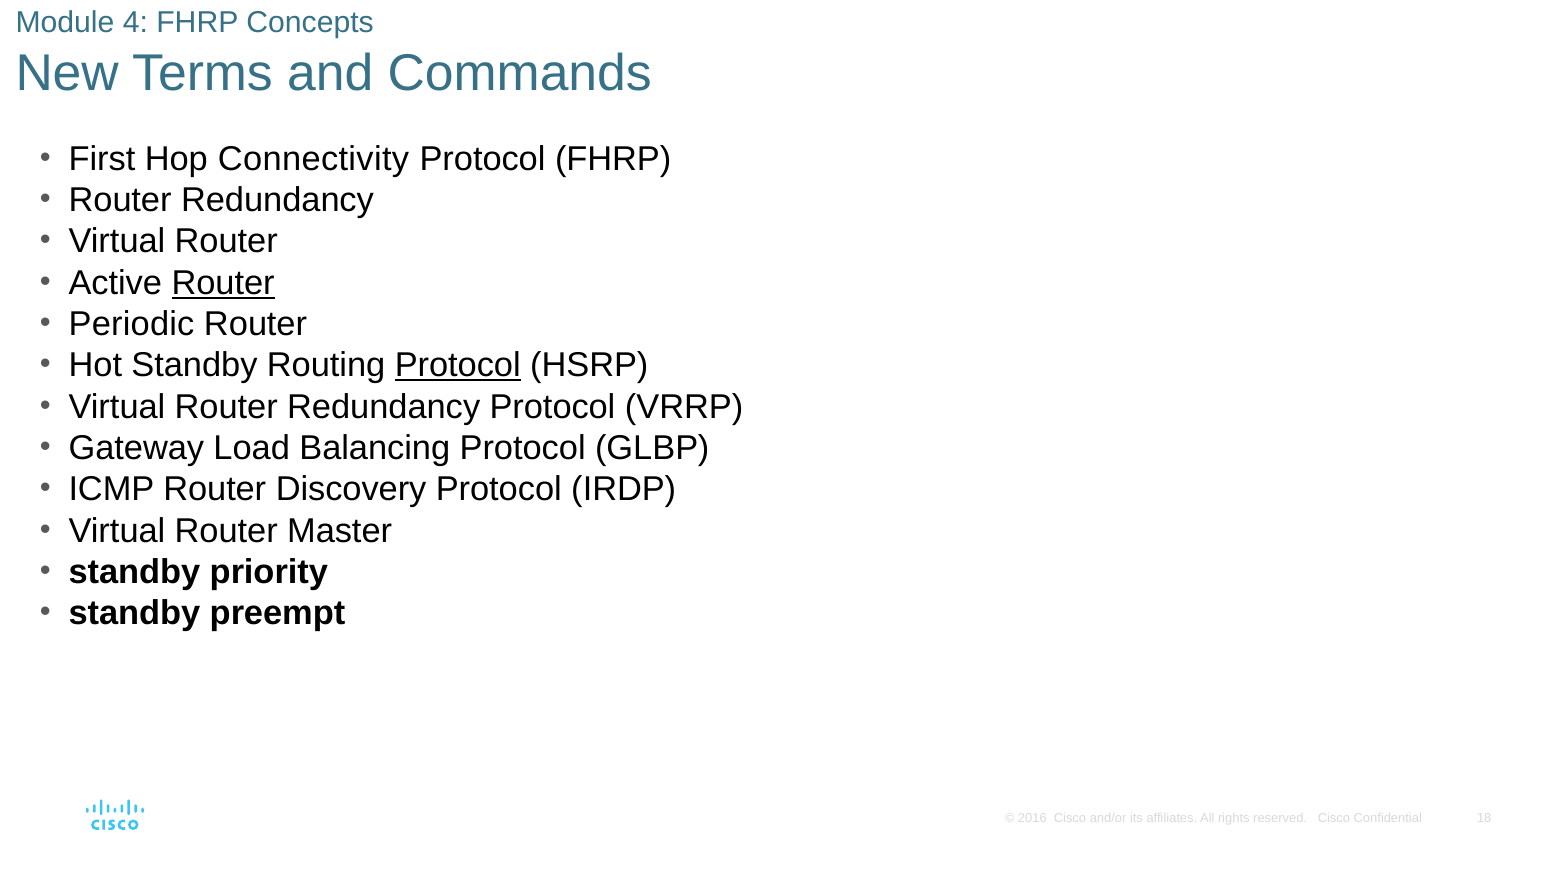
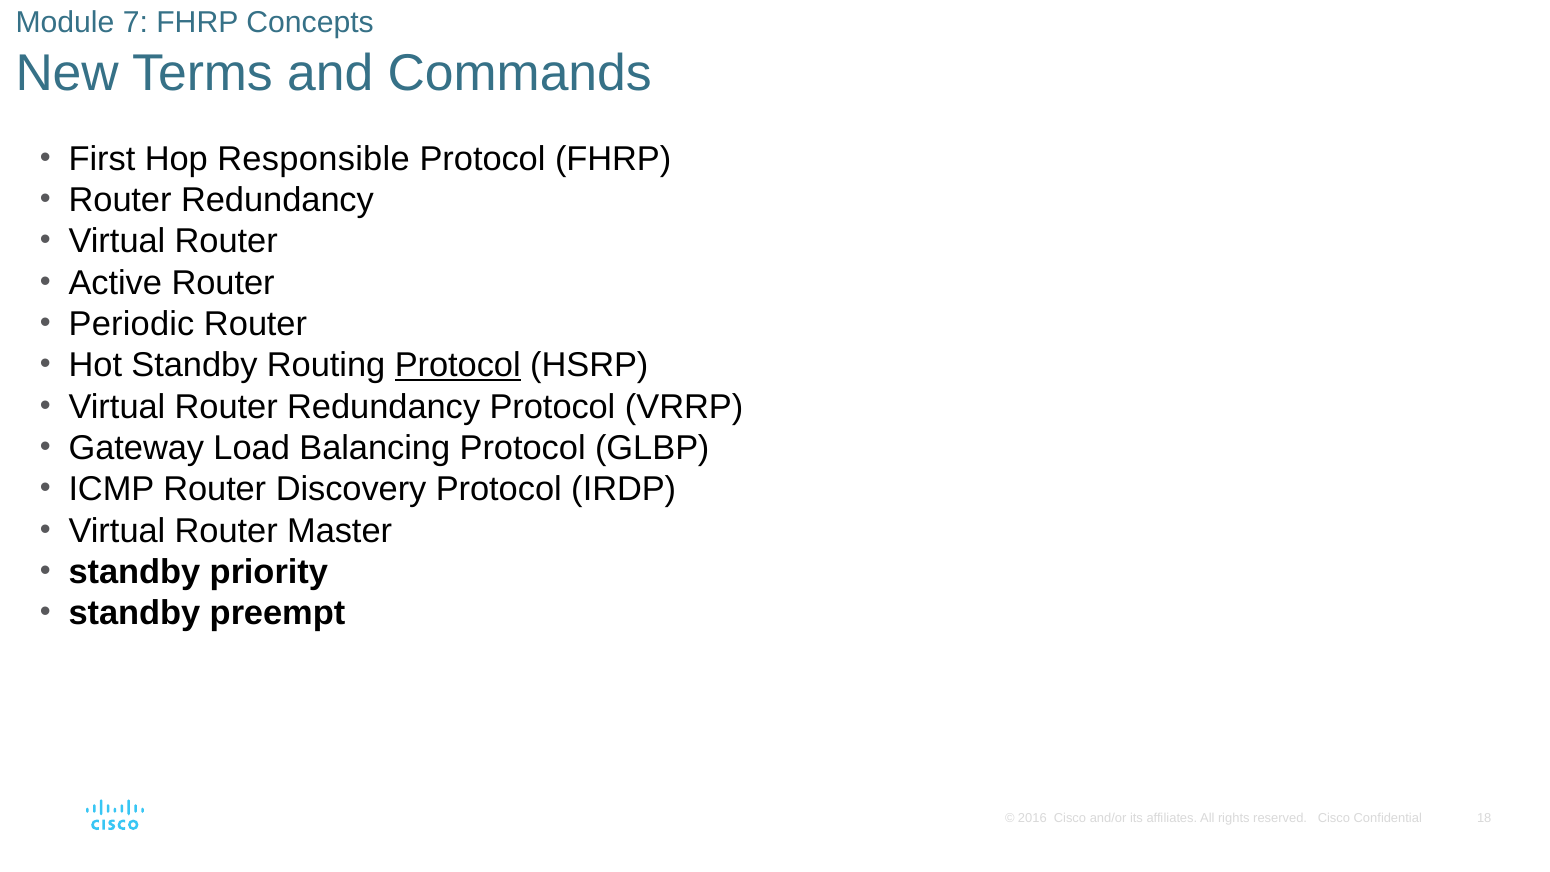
4: 4 -> 7
Connectivity: Connectivity -> Responsible
Router at (223, 283) underline: present -> none
